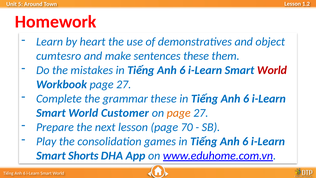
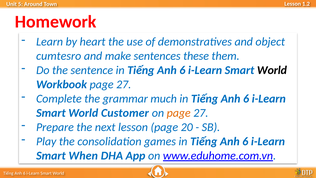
mistakes: mistakes -> sentence
World at (272, 70) colour: red -> black
grammar these: these -> much
70: 70 -> 20
Shorts: Shorts -> When
